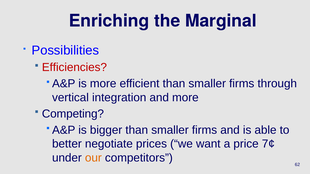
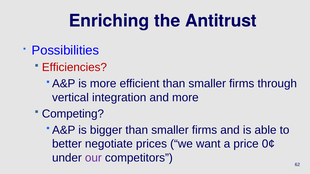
Marginal: Marginal -> Antitrust
7¢: 7¢ -> 0¢
our colour: orange -> purple
